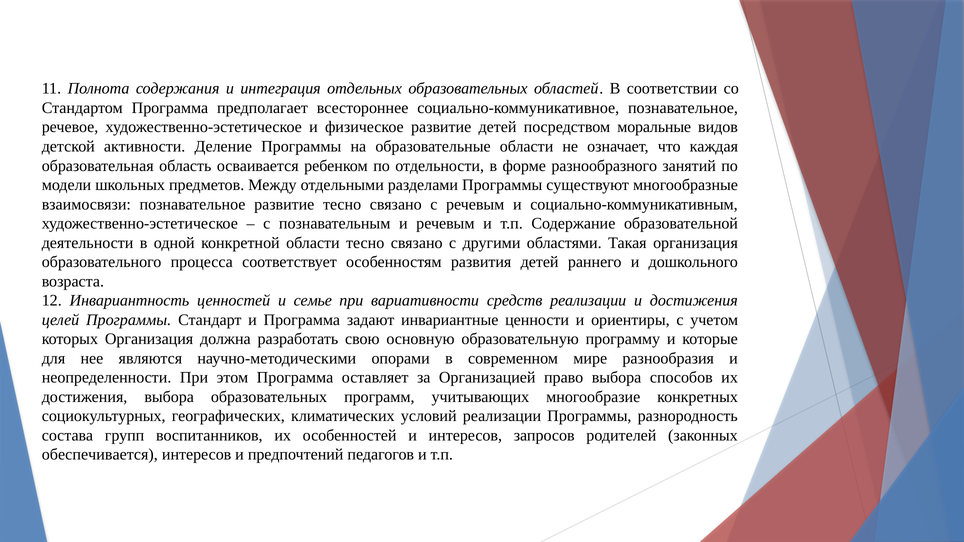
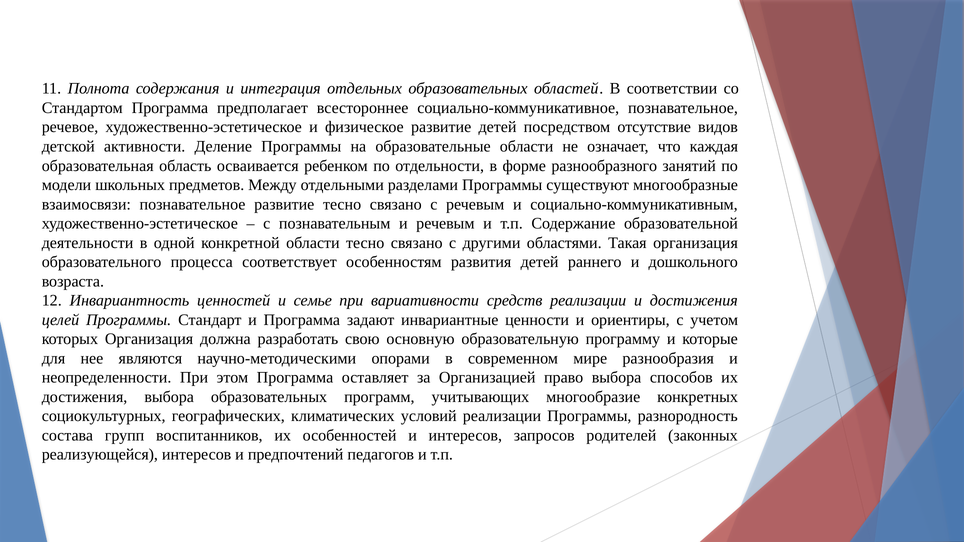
моральные: моральные -> отсутствие
обеспечивается: обеспечивается -> реализующейся
